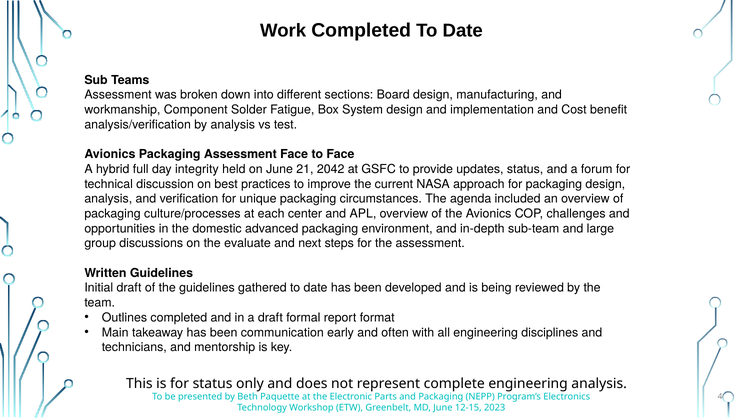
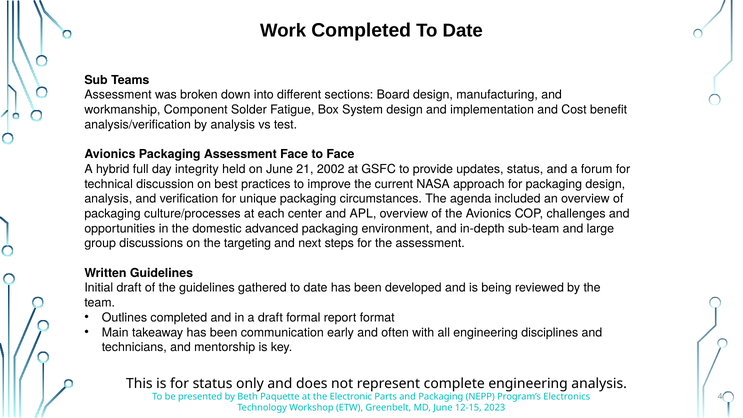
2042: 2042 -> 2002
evaluate: evaluate -> targeting
